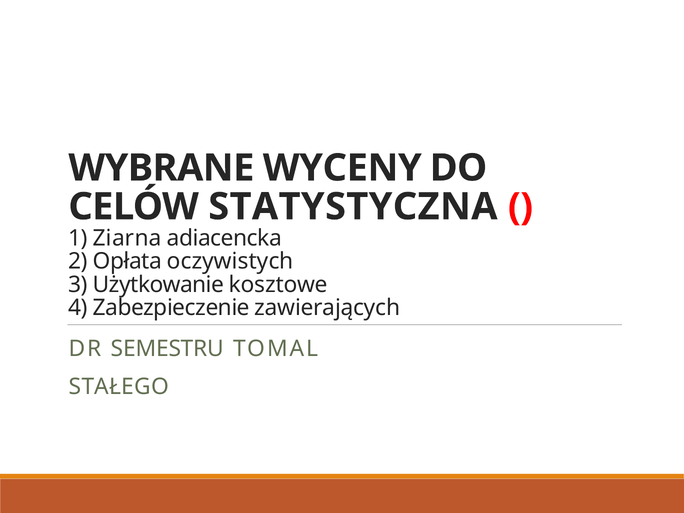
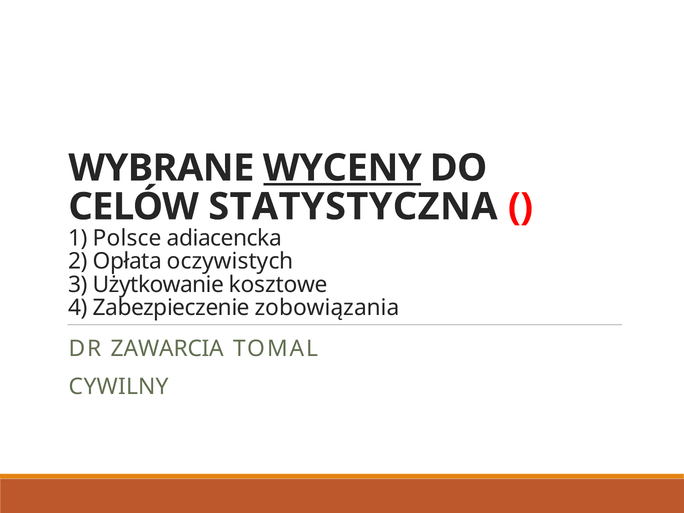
WYCENY underline: none -> present
Ziarna: Ziarna -> Polsce
zawierających: zawierających -> zobowiązania
SEMESTRU: SEMESTRU -> ZAWARCIA
STAŁEGO: STAŁEGO -> CYWILNY
